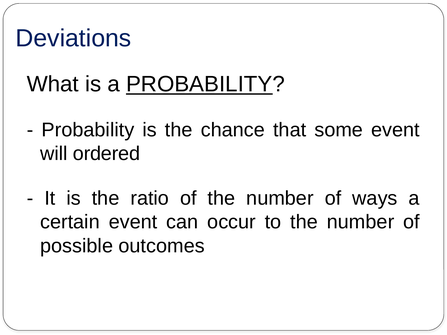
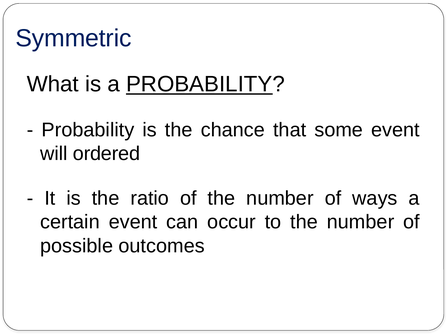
Deviations: Deviations -> Symmetric
